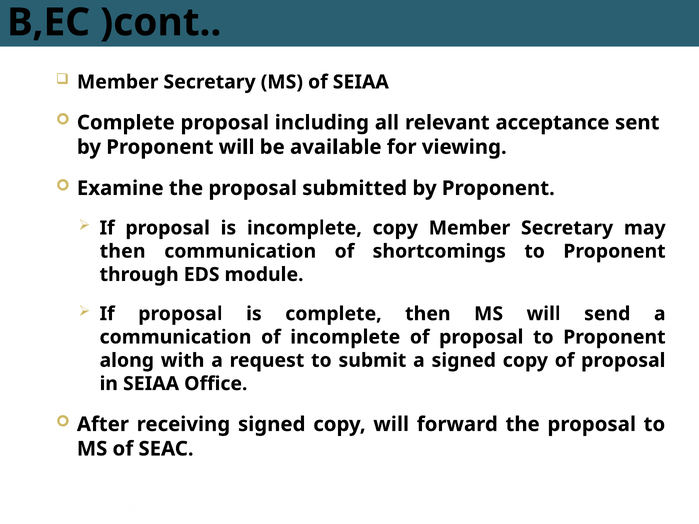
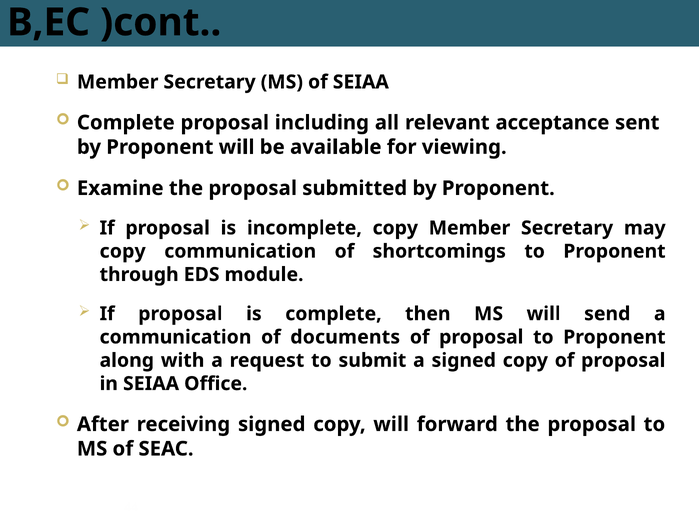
then at (123, 251): then -> copy
of incomplete: incomplete -> documents
